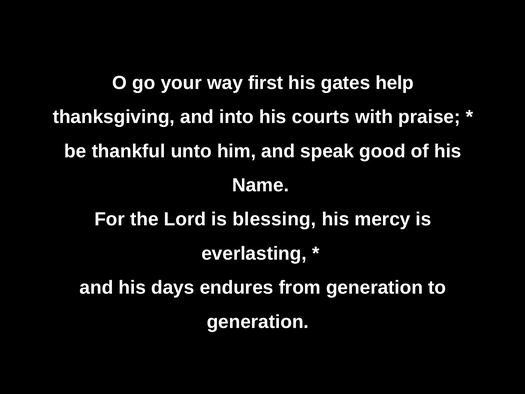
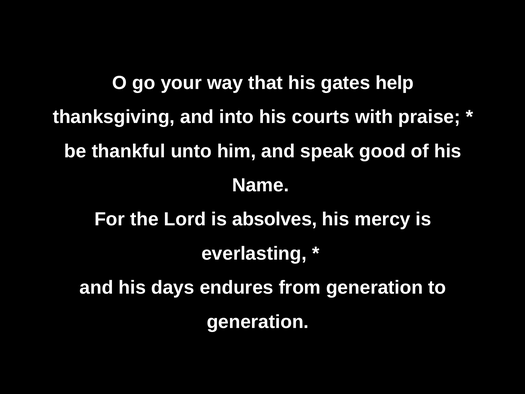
first: first -> that
blessing: blessing -> absolves
